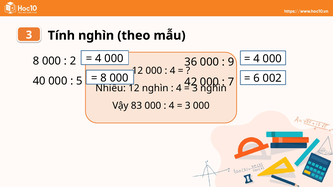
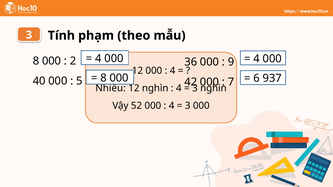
Tính nghìn: nghìn -> phạm
002: 002 -> 937
83: 83 -> 52
